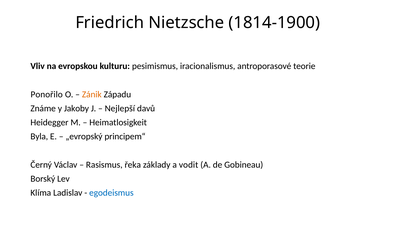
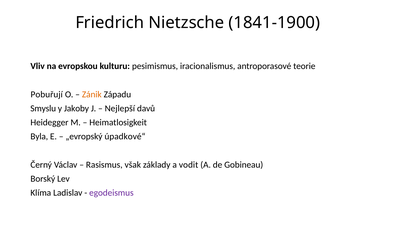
1814-1900: 1814-1900 -> 1841-1900
Ponořilo: Ponořilo -> Pobuřují
Známe: Známe -> Smyslu
principem“: principem“ -> úpadkové“
řeka: řeka -> však
egodeismus colour: blue -> purple
